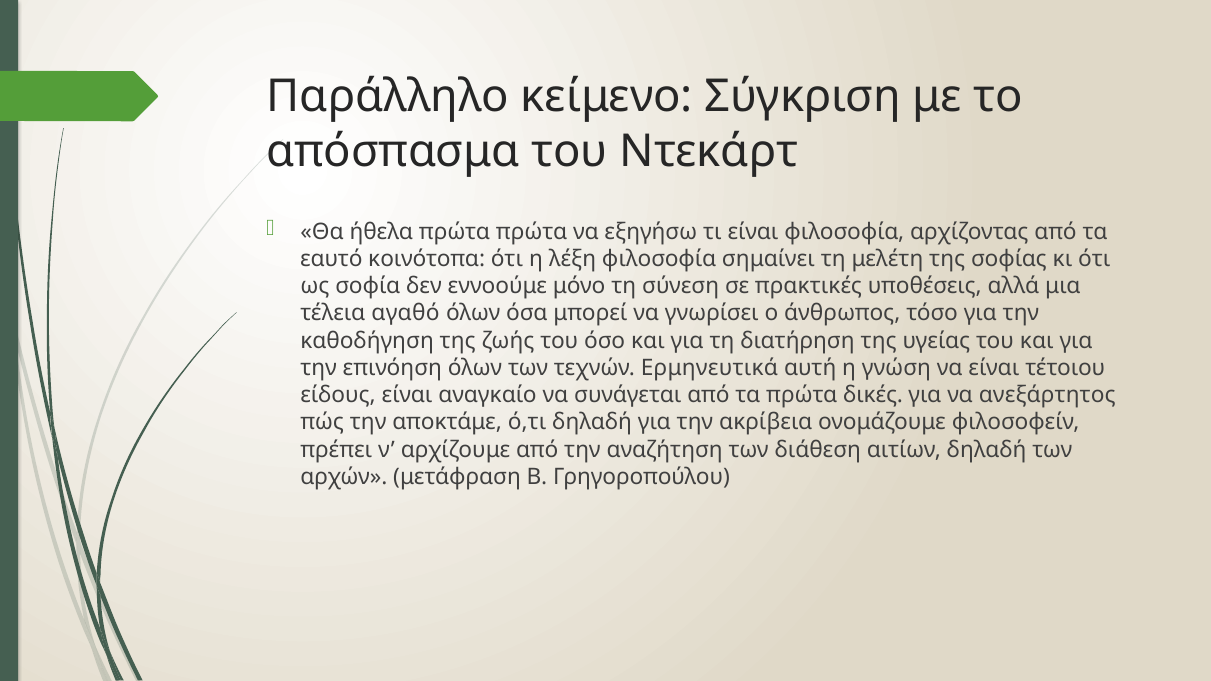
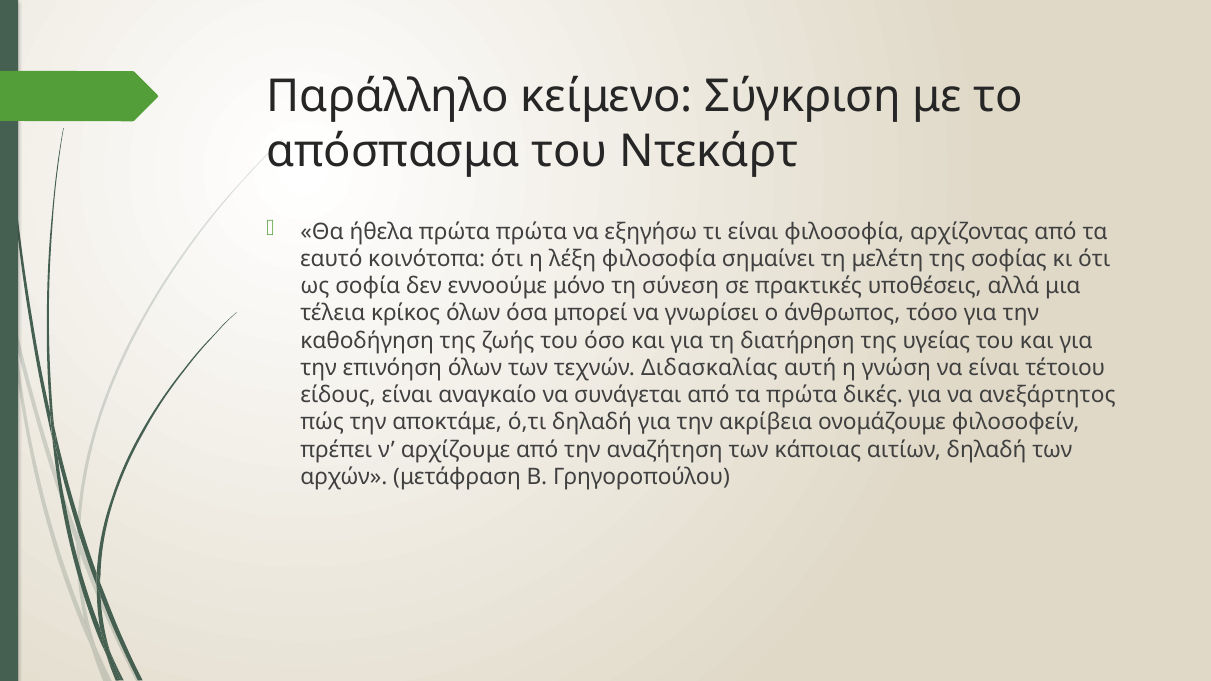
αγαθό: αγαθό -> κρίκος
Ερμηνευτικά: Ερμηνευτικά -> Διδασκαλίας
διάθεση: διάθεση -> κάποιας
